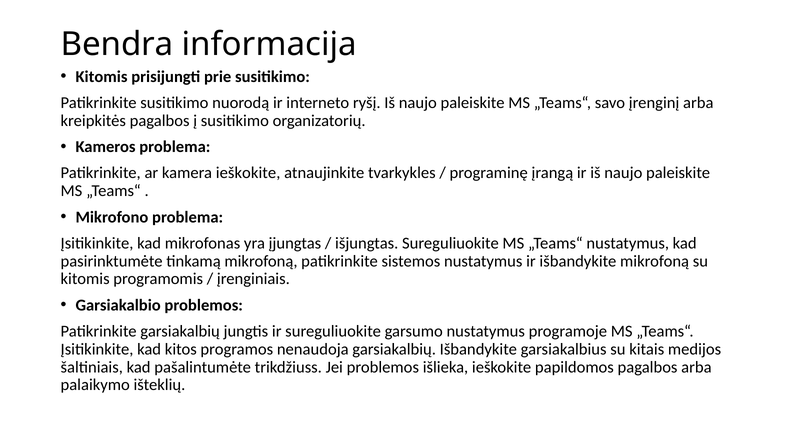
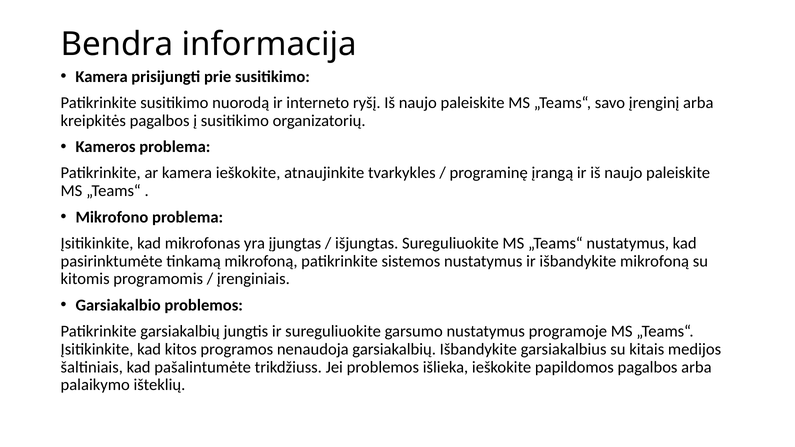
Kitomis at (102, 77): Kitomis -> Kamera
